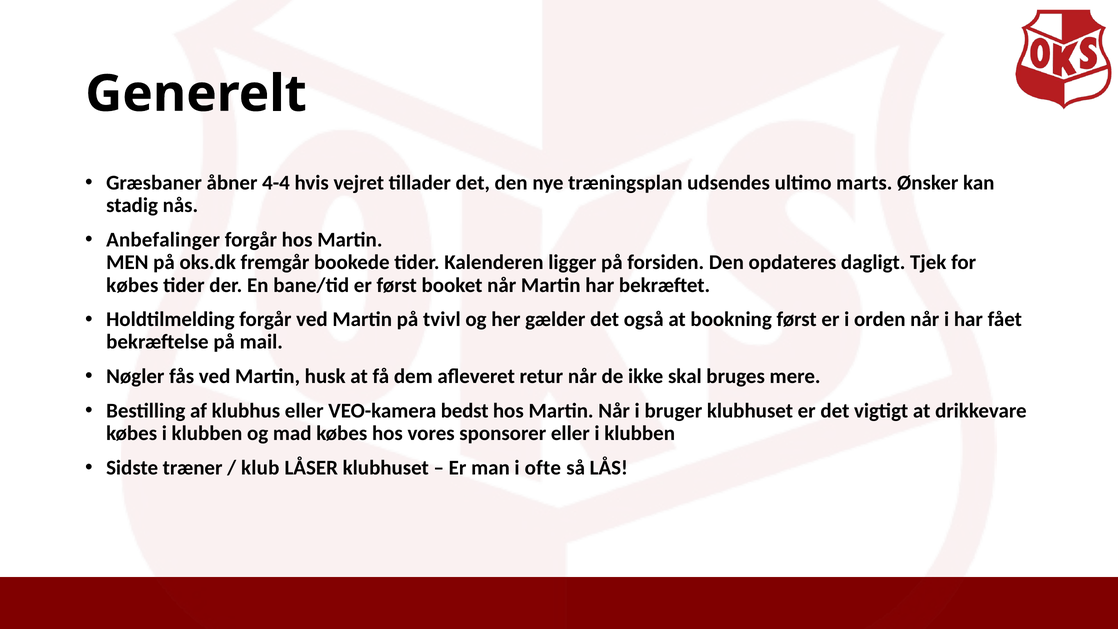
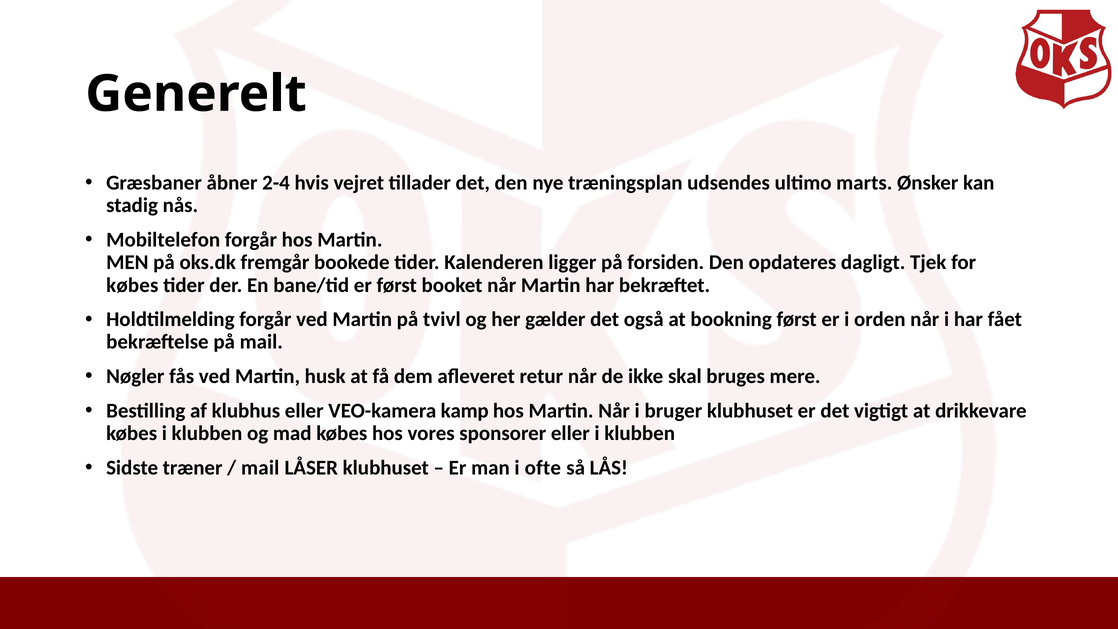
4-4: 4-4 -> 2-4
Anbefalinger: Anbefalinger -> Mobiltelefon
bedst: bedst -> kamp
klub at (260, 468): klub -> mail
